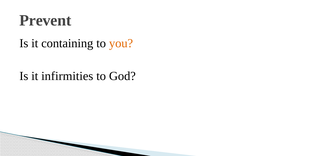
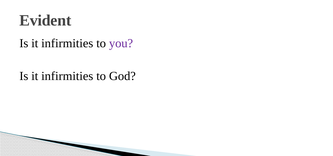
Prevent: Prevent -> Evident
containing at (67, 43): containing -> infirmities
you colour: orange -> purple
